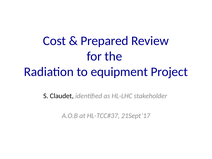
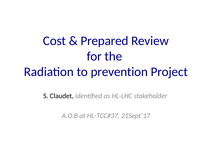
equipment: equipment -> prevention
